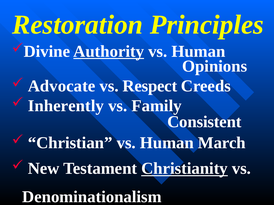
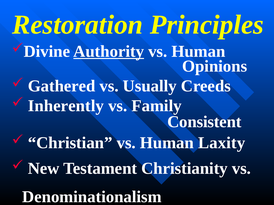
Advocate: Advocate -> Gathered
Respect: Respect -> Usually
March: March -> Laxity
Christianity underline: present -> none
